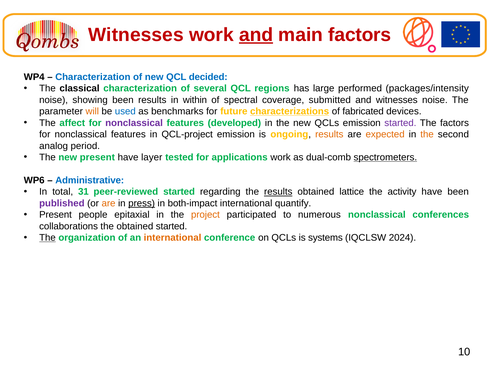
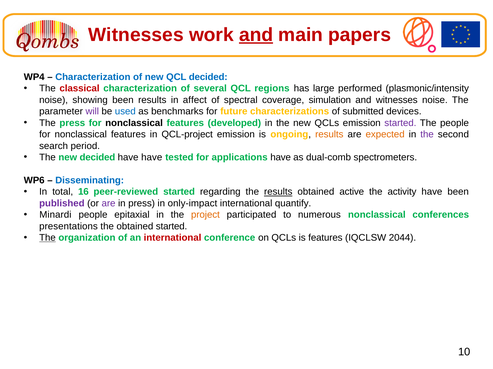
main factors: factors -> papers
classical colour: black -> red
packages/intensity: packages/intensity -> plasmonic/intensity
within: within -> affect
submitted: submitted -> simulation
will colour: orange -> purple
characterizations underline: present -> none
fabricated: fabricated -> submitted
The affect: affect -> press
nonclassical at (134, 123) colour: purple -> black
The factors: factors -> people
the at (427, 135) colour: orange -> purple
analog: analog -> search
new present: present -> decided
have layer: layer -> have
applications work: work -> have
spectrometers underline: present -> none
Administrative: Administrative -> Disseminating
31: 31 -> 16
lattice: lattice -> active
are at (109, 204) colour: orange -> purple
press at (142, 204) underline: present -> none
both-impact: both-impact -> only-impact
Present at (55, 215): Present -> Minardi
collaborations: collaborations -> presentations
international at (173, 238) colour: orange -> red
is systems: systems -> features
2024: 2024 -> 2044
